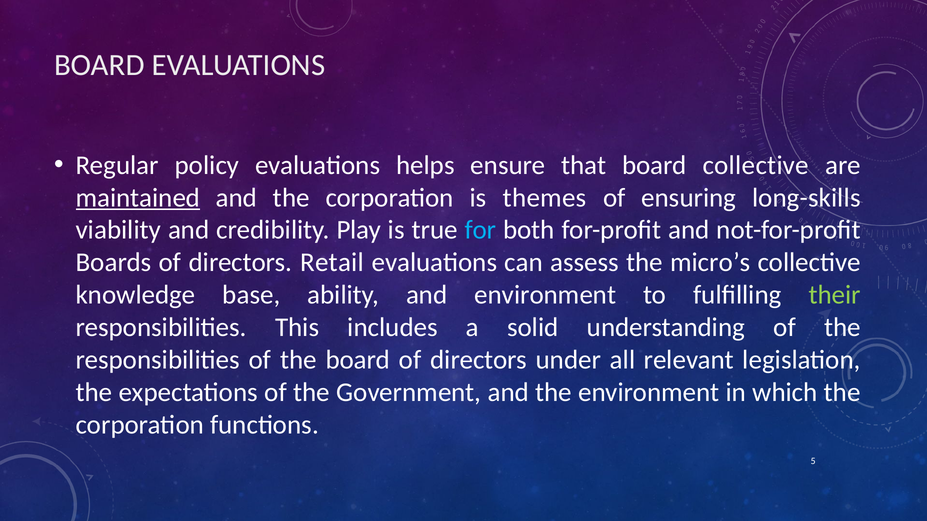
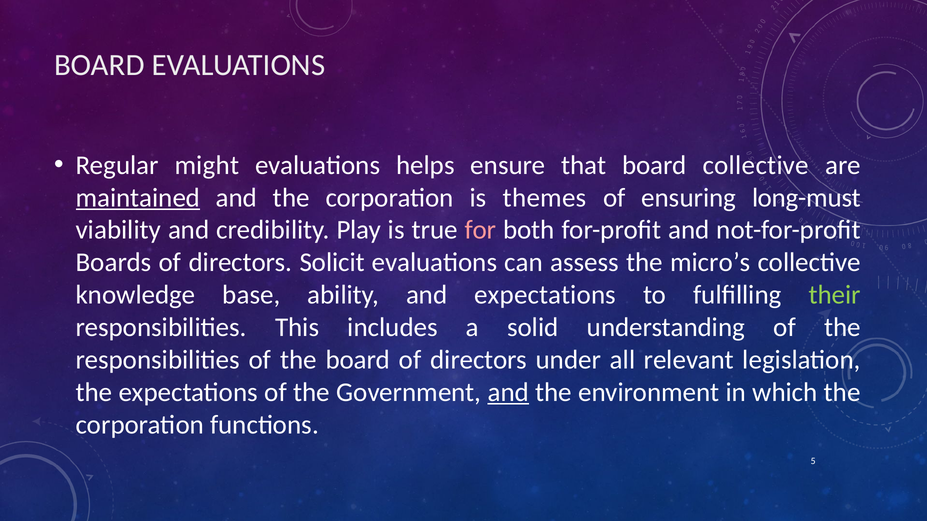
policy: policy -> might
long-skills: long-skills -> long-must
for colour: light blue -> pink
Retail: Retail -> Solicit
and environment: environment -> expectations
and at (508, 393) underline: none -> present
